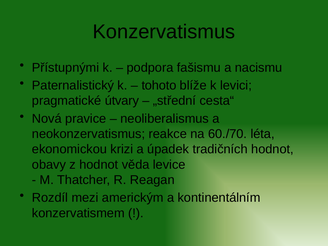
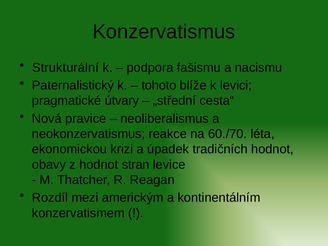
Přístupnými: Přístupnými -> Strukturální
věda: věda -> stran
